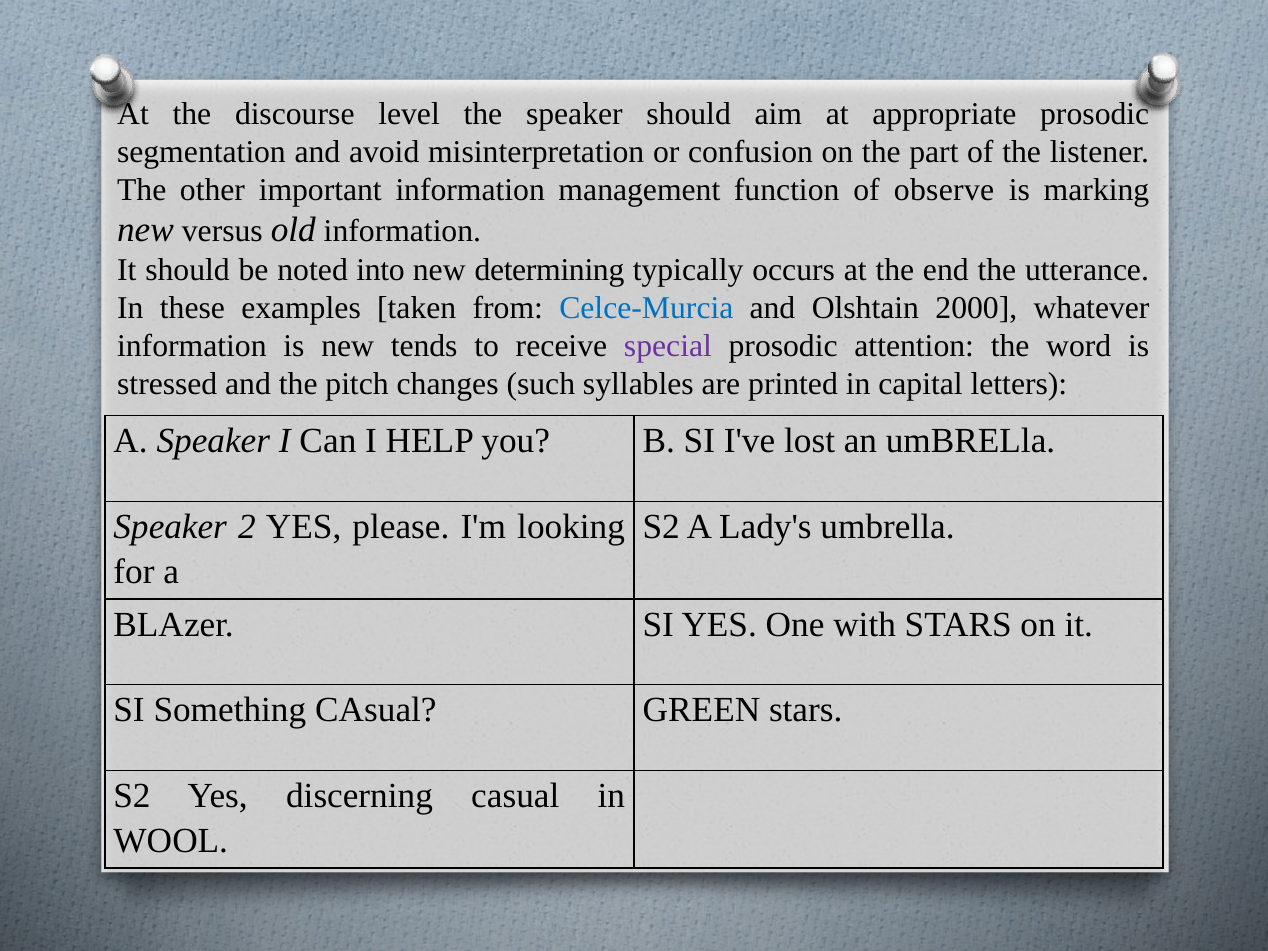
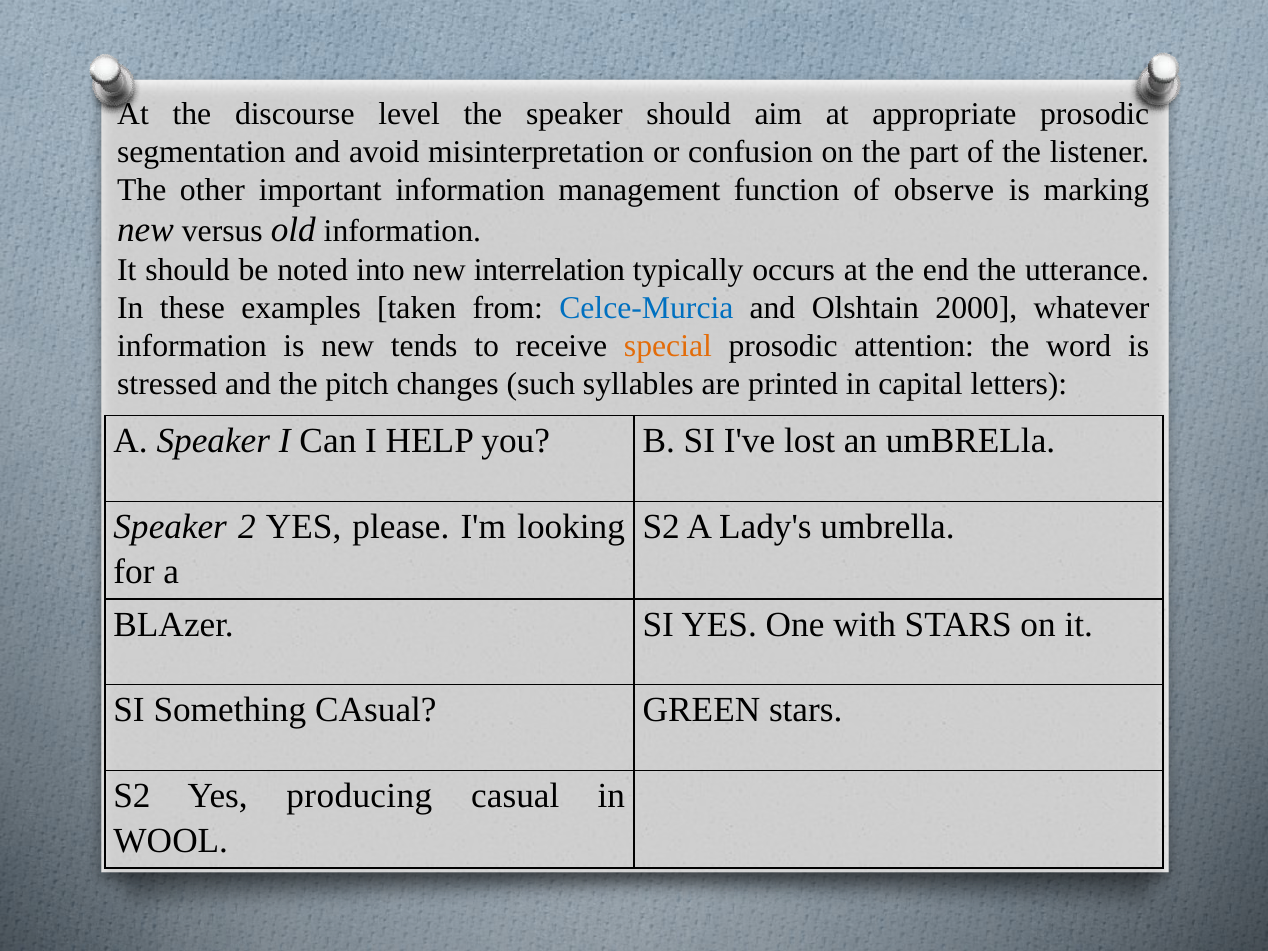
determining: determining -> interrelation
special colour: purple -> orange
discerning: discerning -> producing
